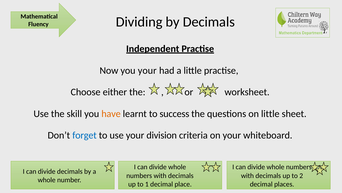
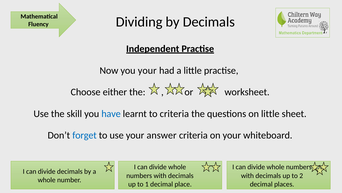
have colour: orange -> blue
to success: success -> criteria
division: division -> answer
